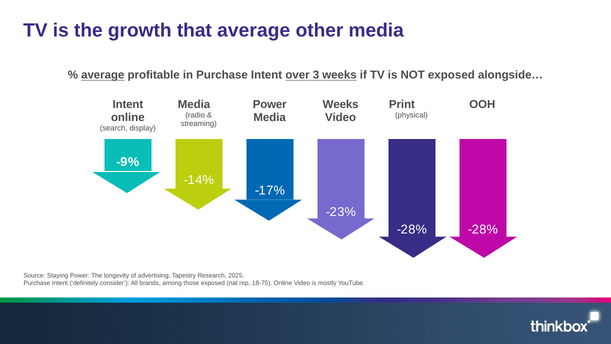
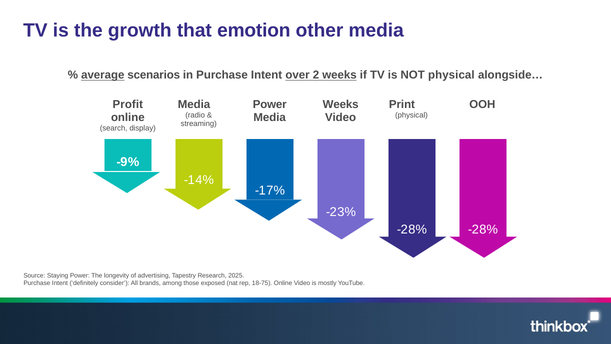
that average: average -> emotion
profitable: profitable -> scenarios
3: 3 -> 2
NOT exposed: exposed -> physical
Intent at (128, 105): Intent -> Profit
